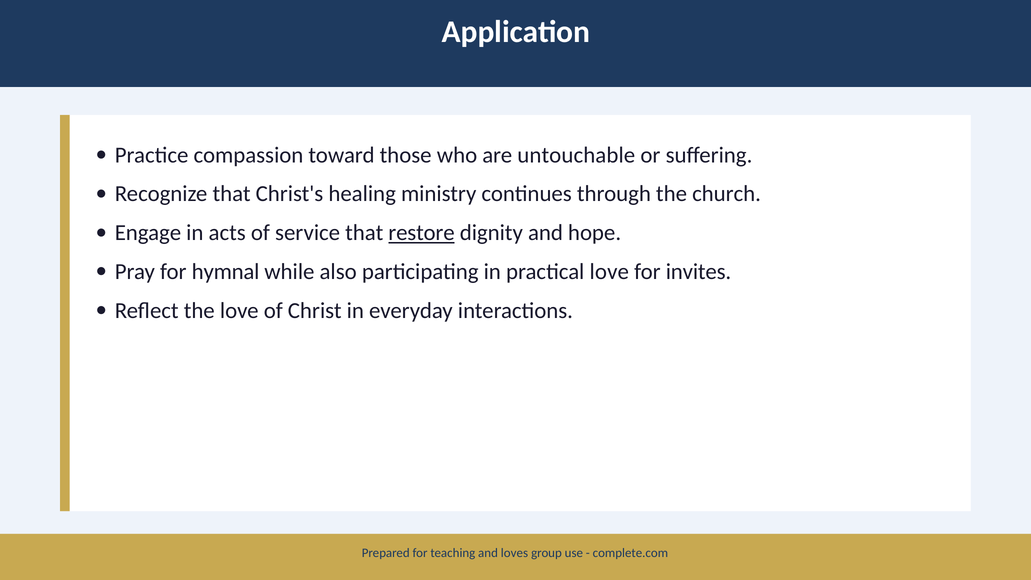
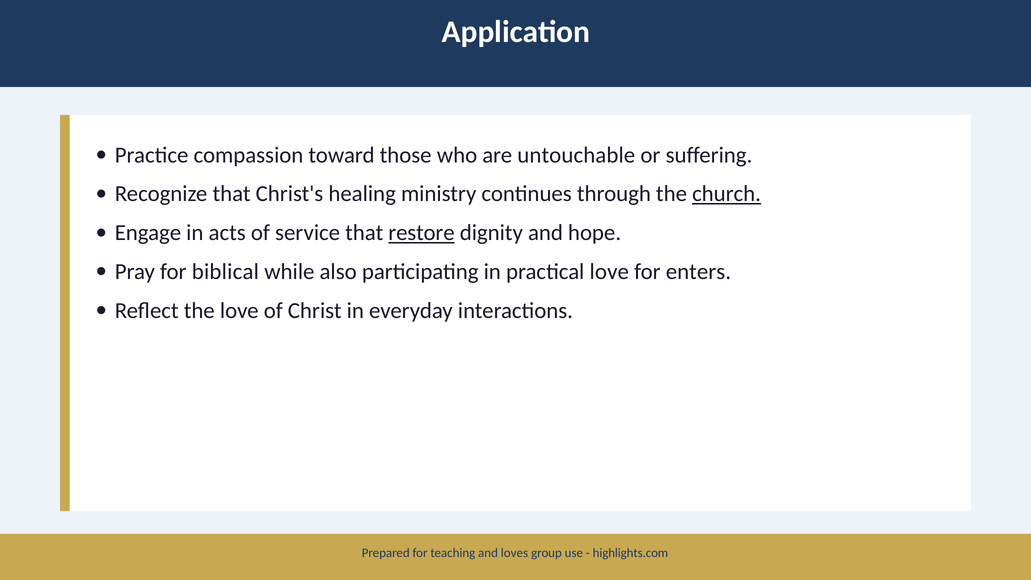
church underline: none -> present
hymnal: hymnal -> biblical
invites: invites -> enters
complete.com: complete.com -> highlights.com
